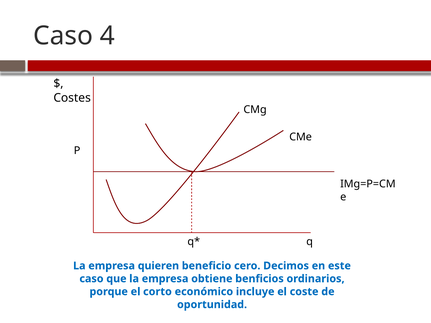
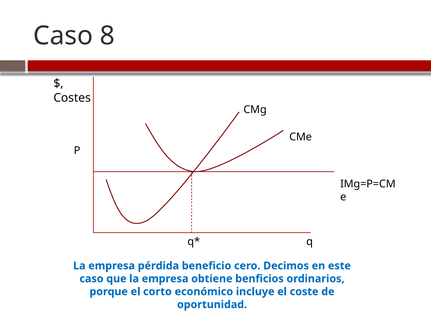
4: 4 -> 8
quieren: quieren -> pérdida
